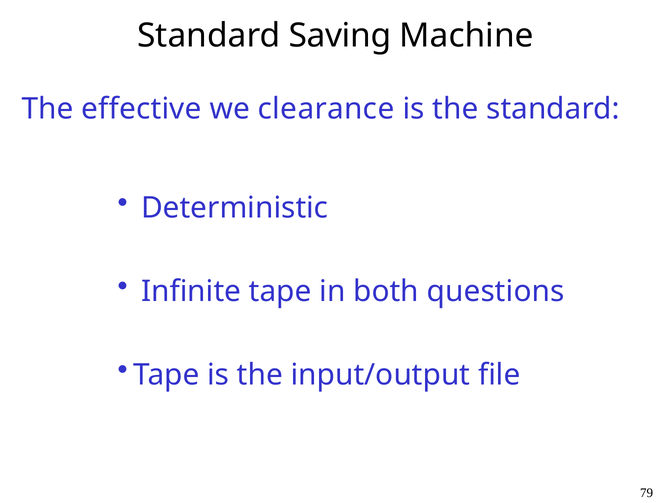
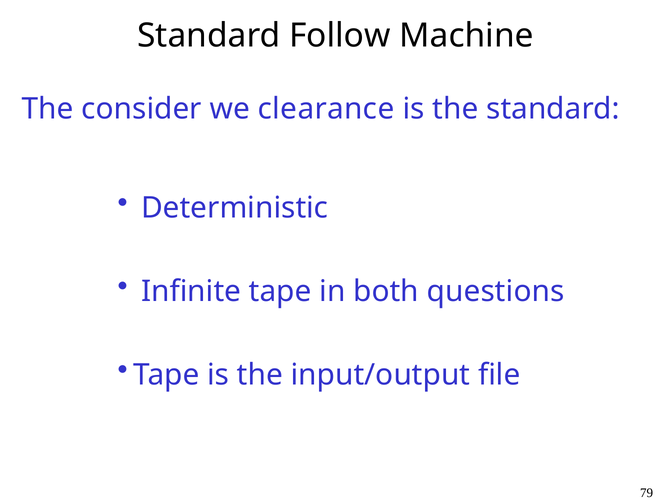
Saving: Saving -> Follow
effective: effective -> consider
